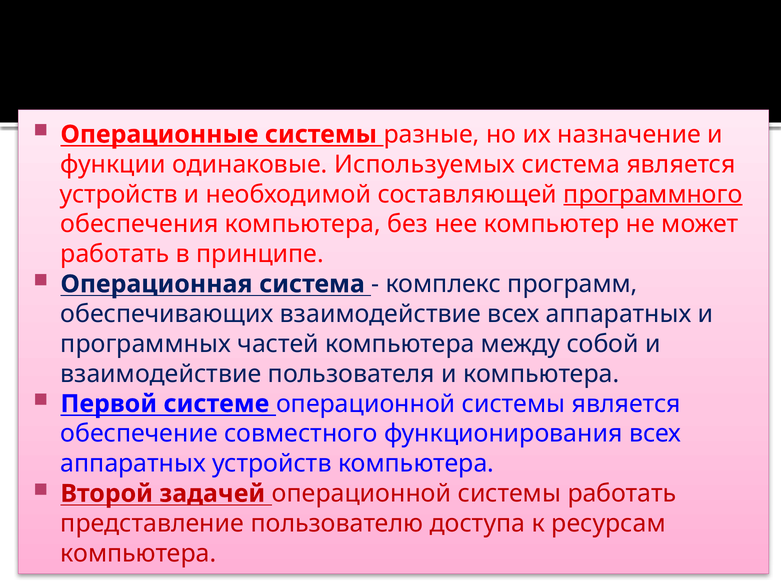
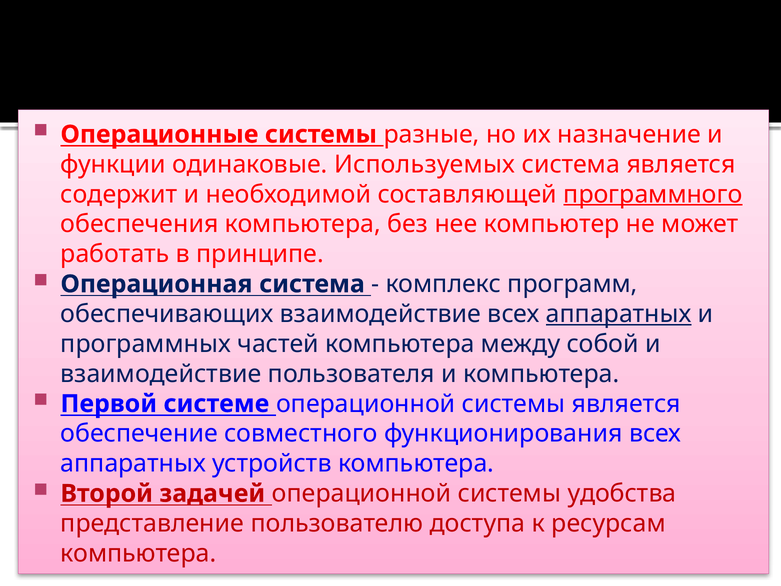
устройств at (119, 194): устройств -> содержит
аппаратных at (619, 314) underline: none -> present
системы работать: работать -> удобства
